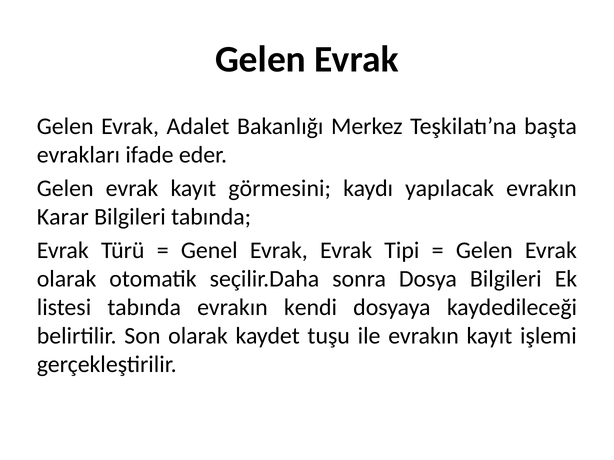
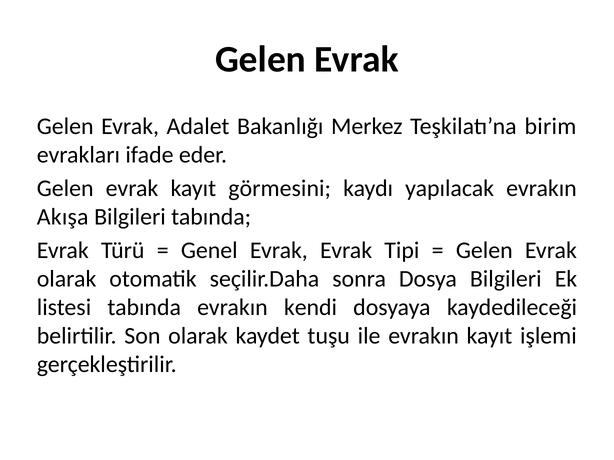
başta: başta -> birim
Karar: Karar -> Akışa
